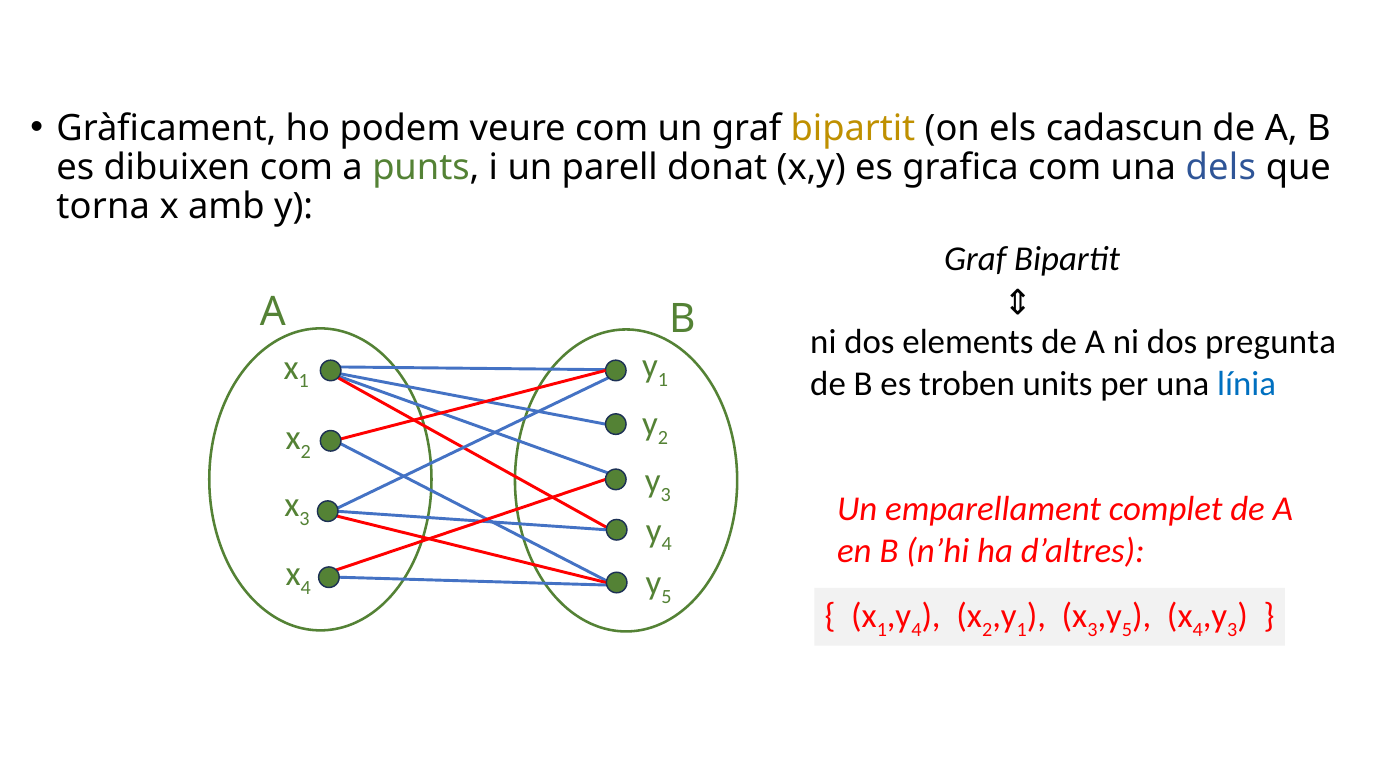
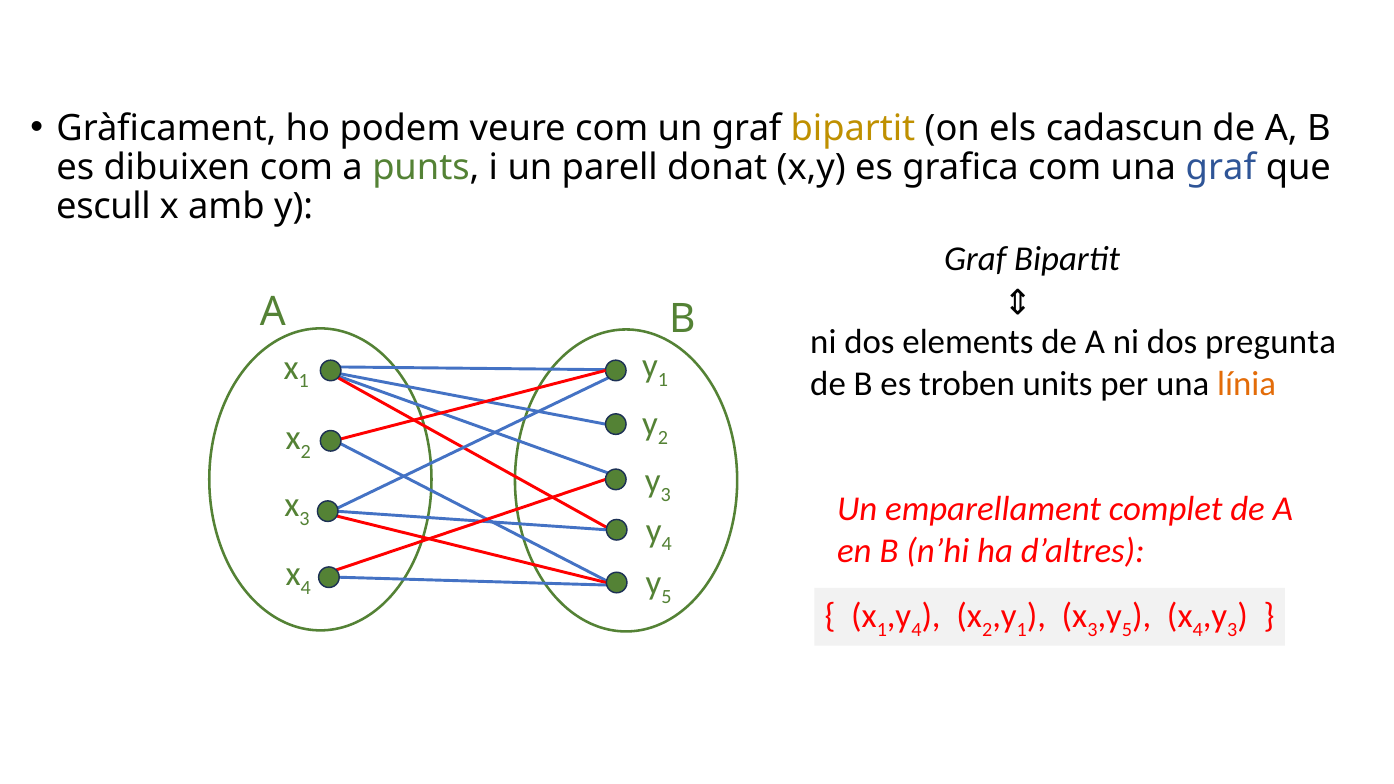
una dels: dels -> graf
torna: torna -> escull
línia colour: blue -> orange
